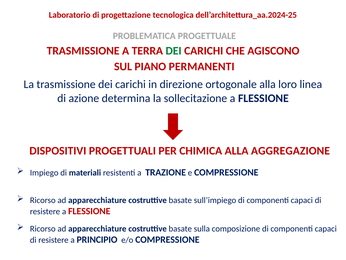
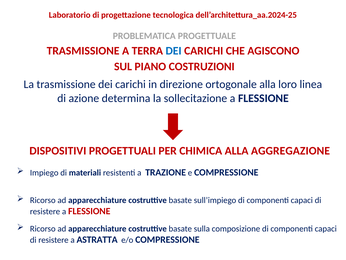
DEI at (174, 51) colour: green -> blue
PERMANENTI: PERMANENTI -> COSTRUZIONI
PRINCIPIO: PRINCIPIO -> ASTRATTA
